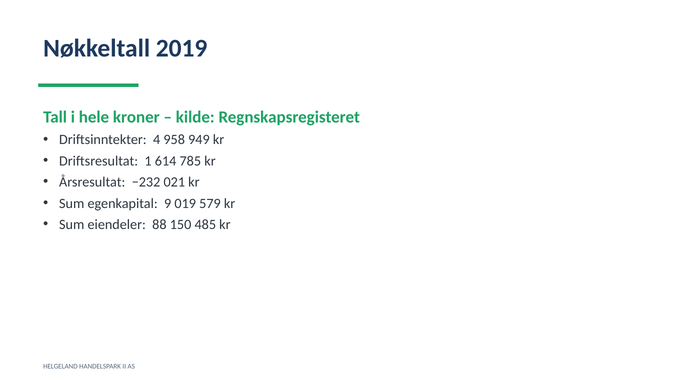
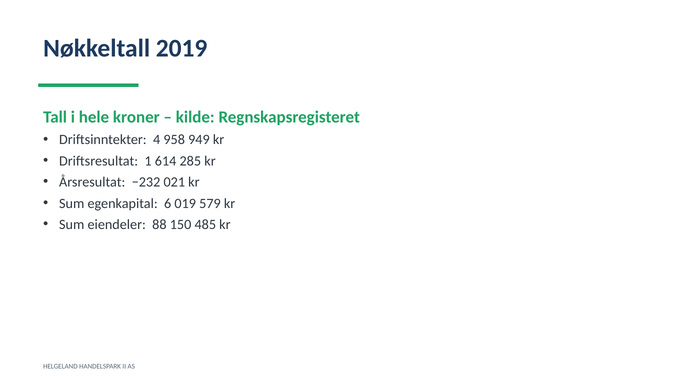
785: 785 -> 285
9: 9 -> 6
